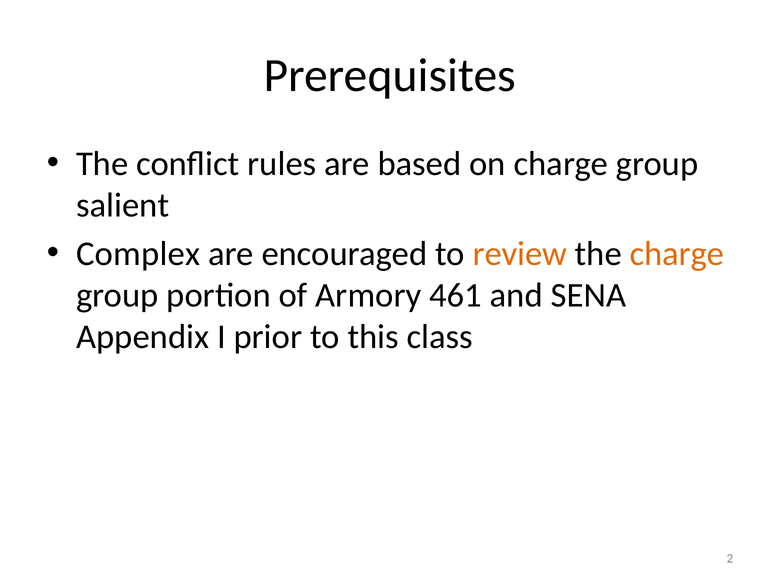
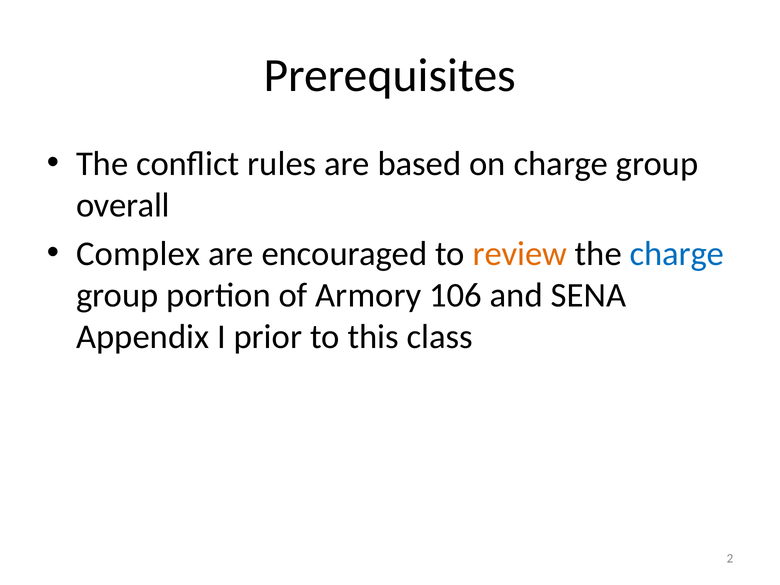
salient: salient -> overall
charge at (677, 254) colour: orange -> blue
461: 461 -> 106
